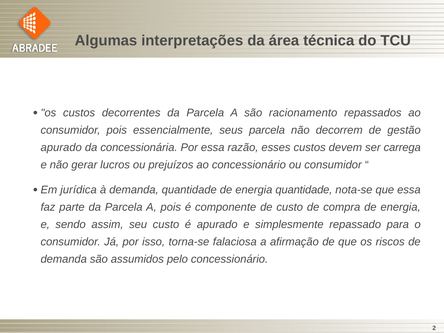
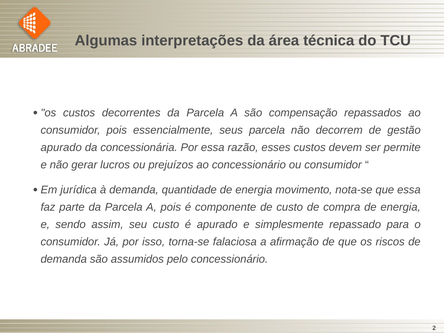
racionamento: racionamento -> compensação
carrega: carrega -> permite
energia quantidade: quantidade -> movimento
